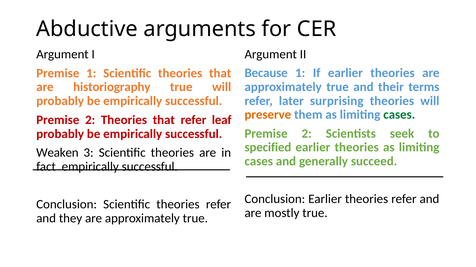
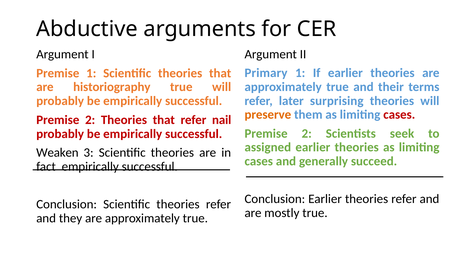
Because: Because -> Primary
cases at (399, 115) colour: green -> red
leaf: leaf -> nail
specified: specified -> assigned
